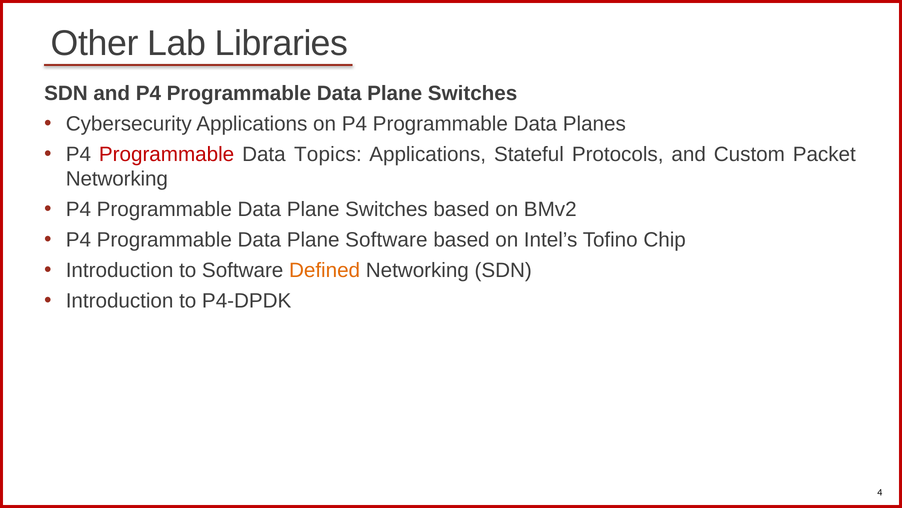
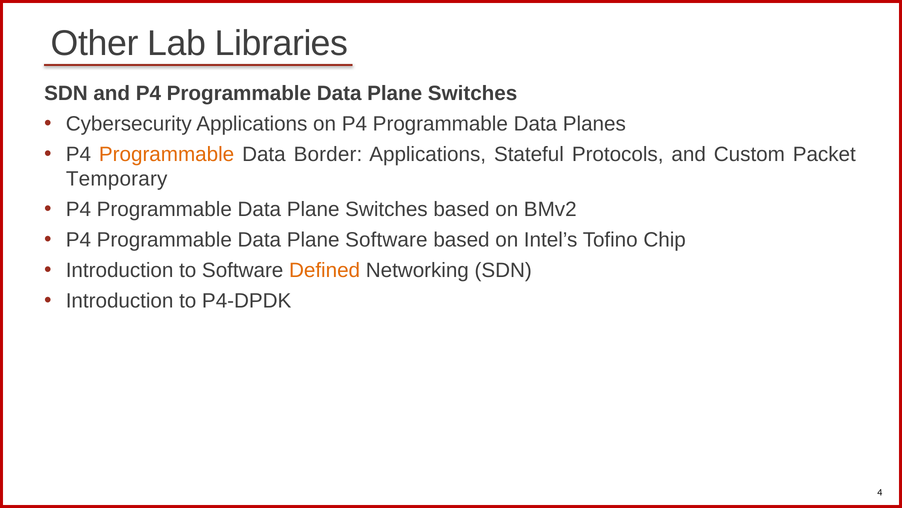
Programmable at (167, 154) colour: red -> orange
Topics: Topics -> Border
Networking at (117, 179): Networking -> Temporary
